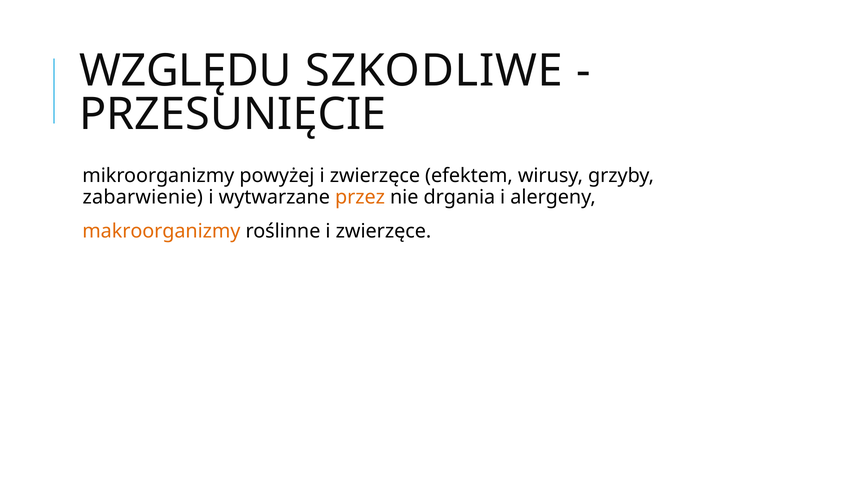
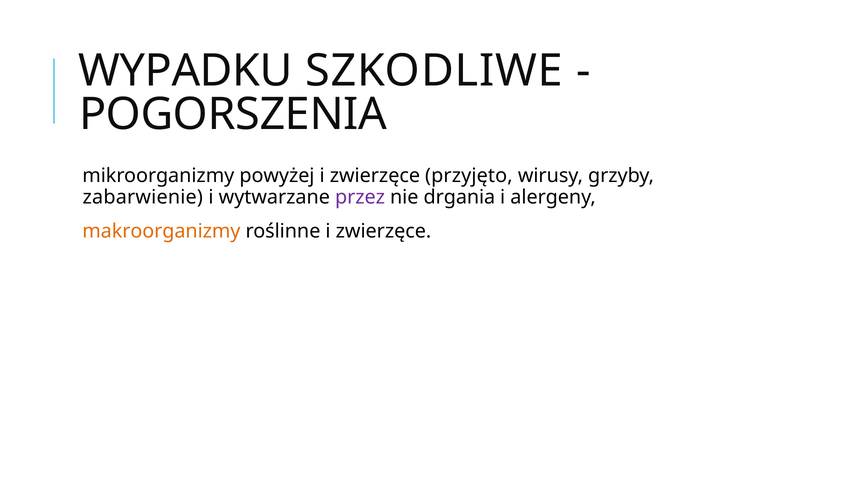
WZGLĘDU: WZGLĘDU -> WYPADKU
PRZESUNIĘCIE: PRZESUNIĘCIE -> POGORSZENIA
efektem: efektem -> przyjęto
przez colour: orange -> purple
